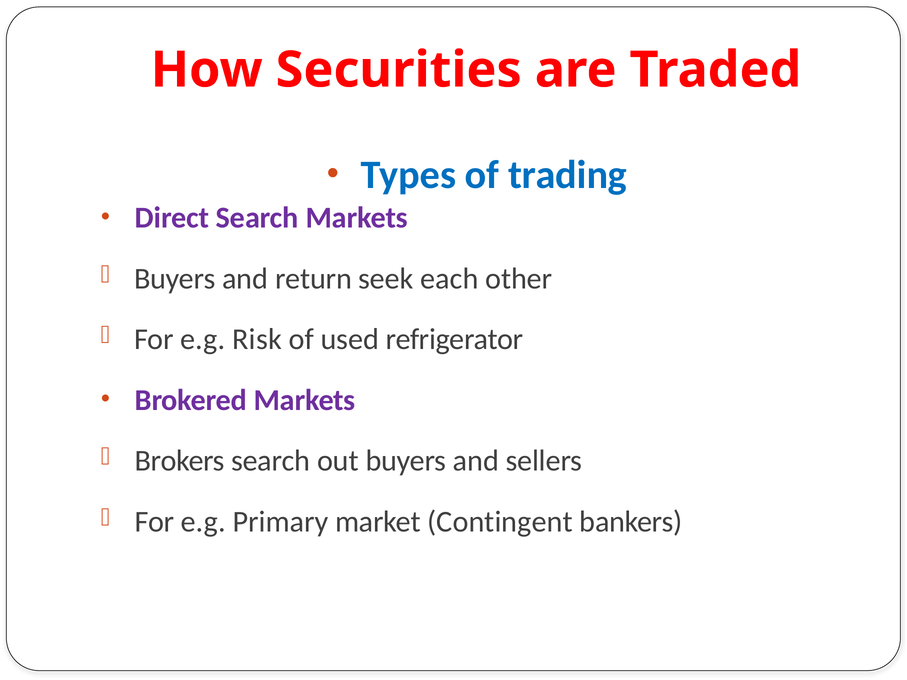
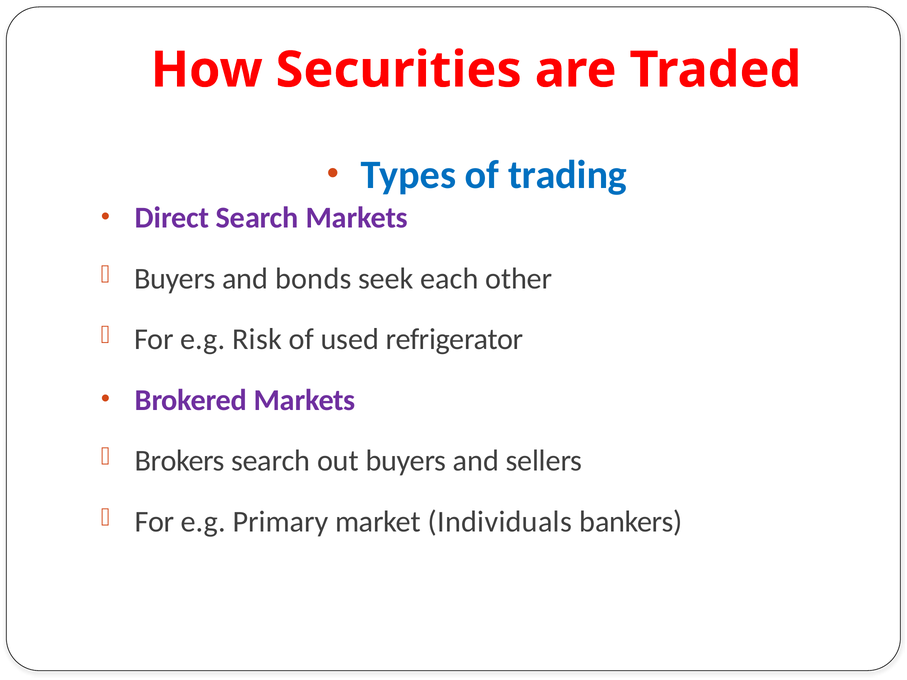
return: return -> bonds
Contingent: Contingent -> Individuals
